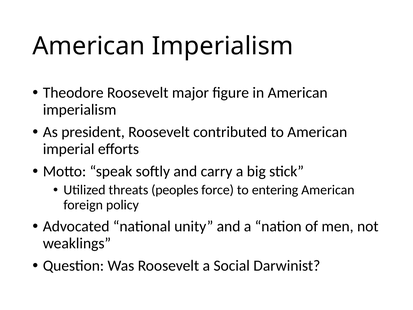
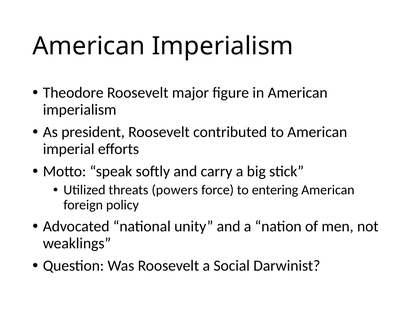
peoples: peoples -> powers
